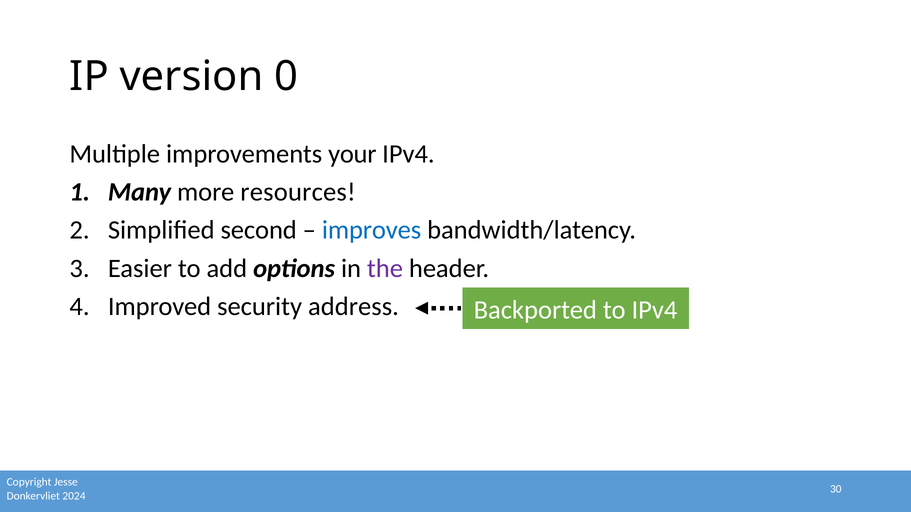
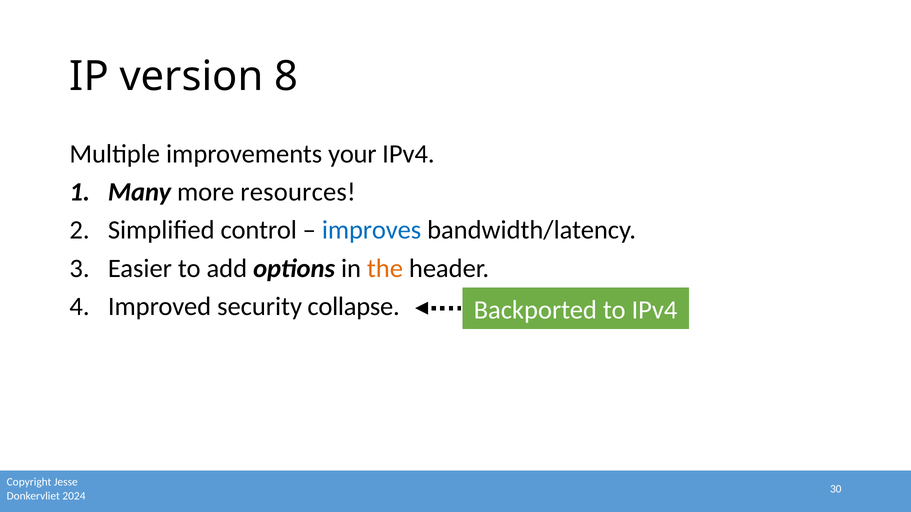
0: 0 -> 8
second: second -> control
the colour: purple -> orange
address: address -> collapse
